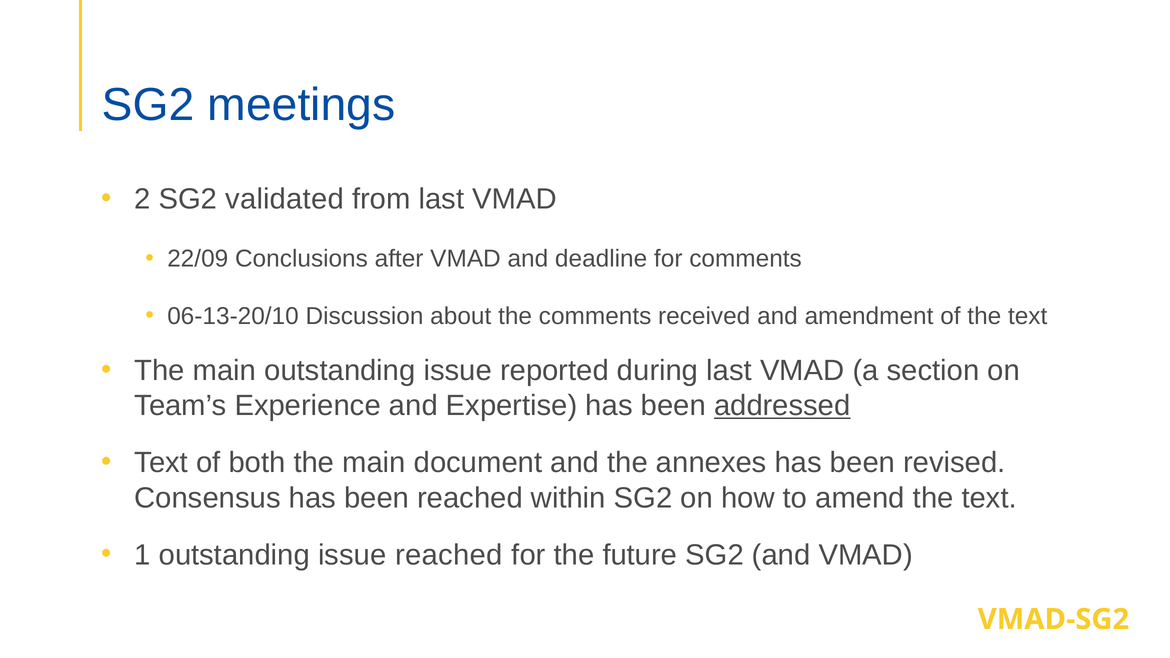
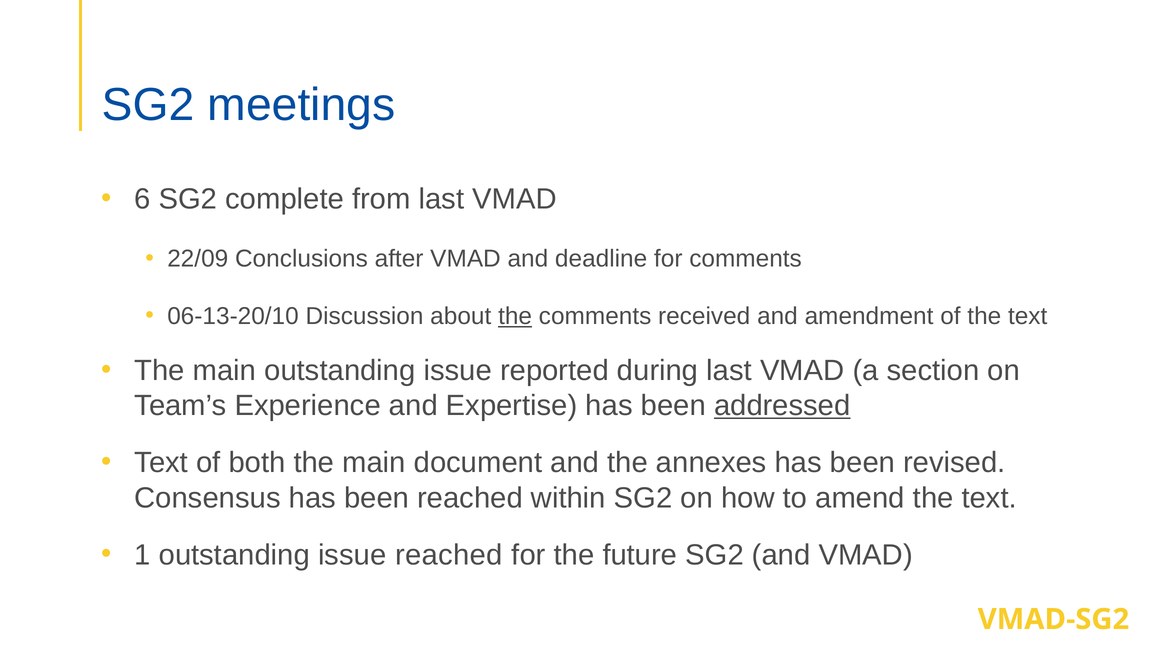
2: 2 -> 6
validated: validated -> complete
the at (515, 316) underline: none -> present
